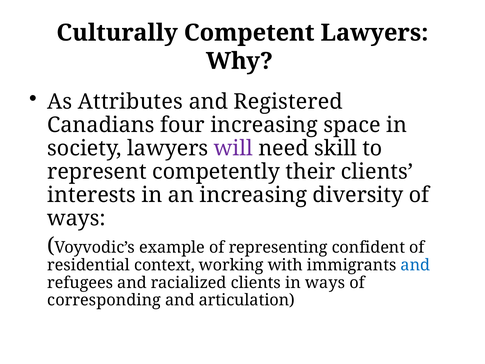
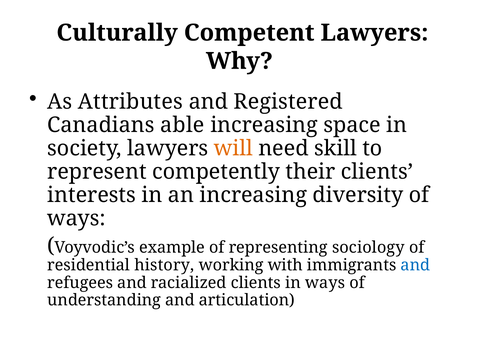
four: four -> able
will colour: purple -> orange
confident: confident -> sociology
context: context -> history
corresponding: corresponding -> understanding
